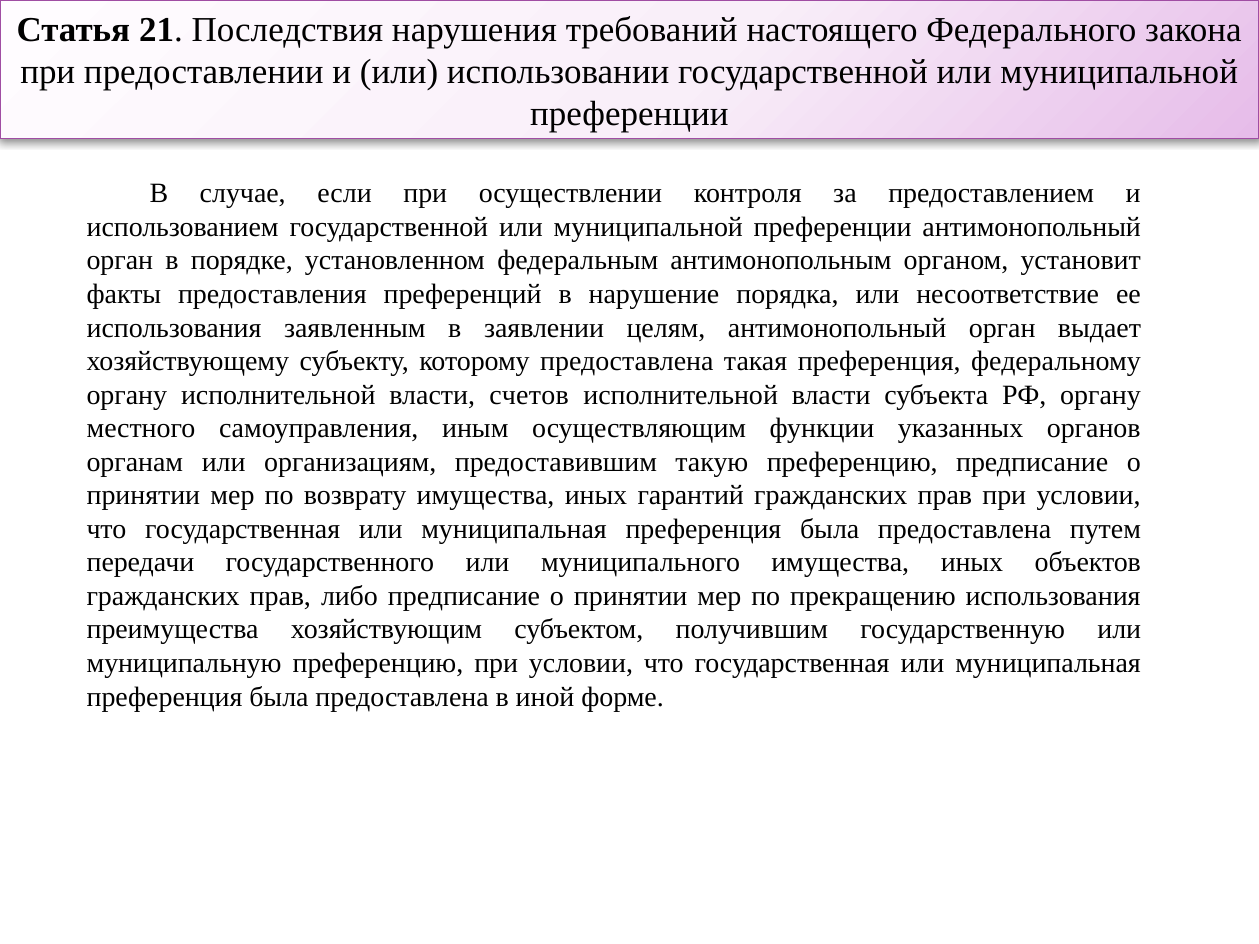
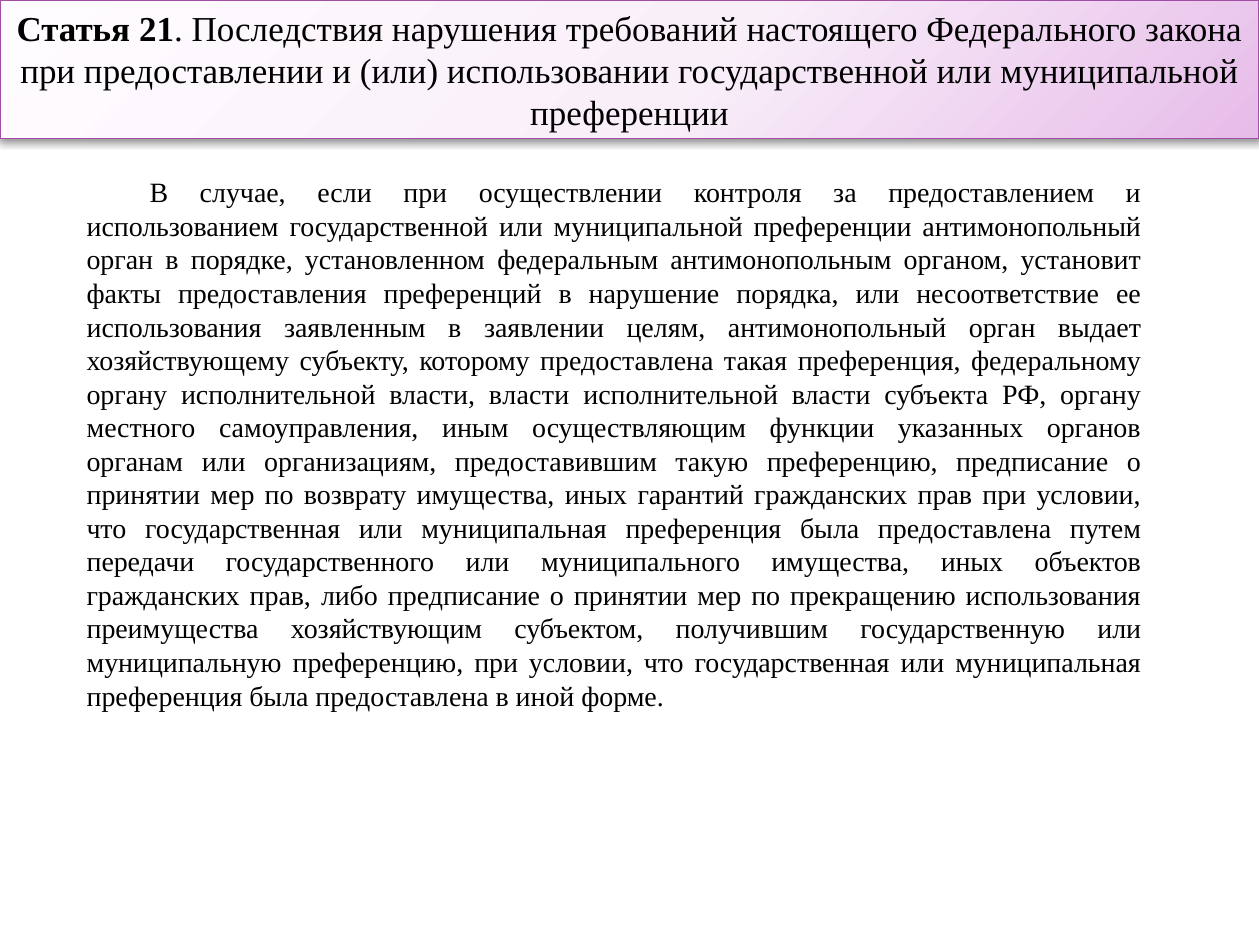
власти счетов: счетов -> власти
